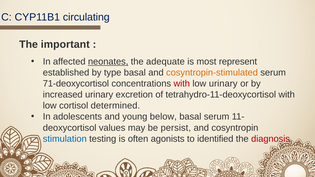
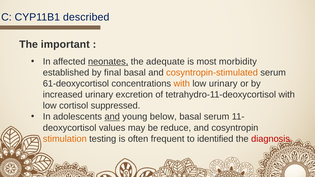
circulating: circulating -> described
represent: represent -> morbidity
type: type -> final
71-deoxycortisol: 71-deoxycortisol -> 61-deoxycortisol
with at (182, 84) colour: red -> orange
determined: determined -> suppressed
and at (112, 117) underline: none -> present
persist: persist -> reduce
stimulation colour: blue -> orange
agonists: agonists -> frequent
